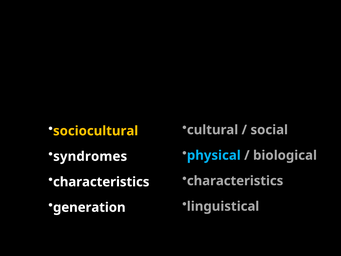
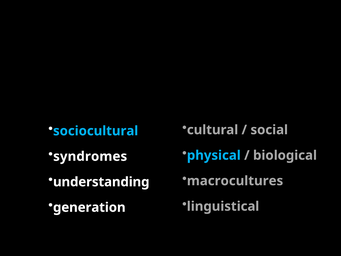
sociocultural colour: yellow -> light blue
characteristics at (235, 181): characteristics -> macrocultures
characteristics at (101, 182): characteristics -> understanding
